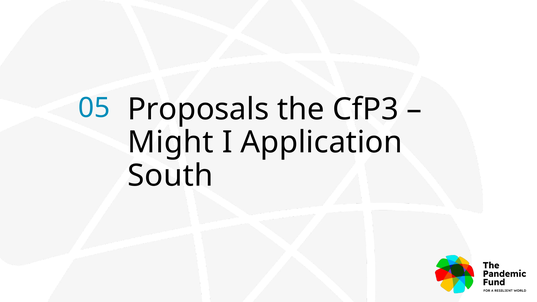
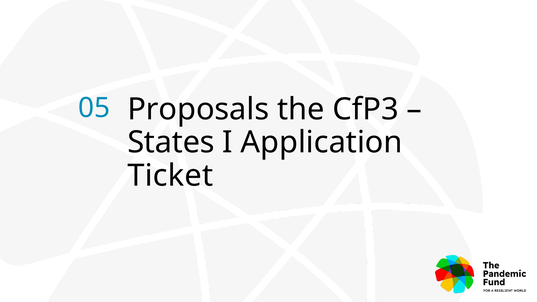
Might: Might -> States
South: South -> Ticket
